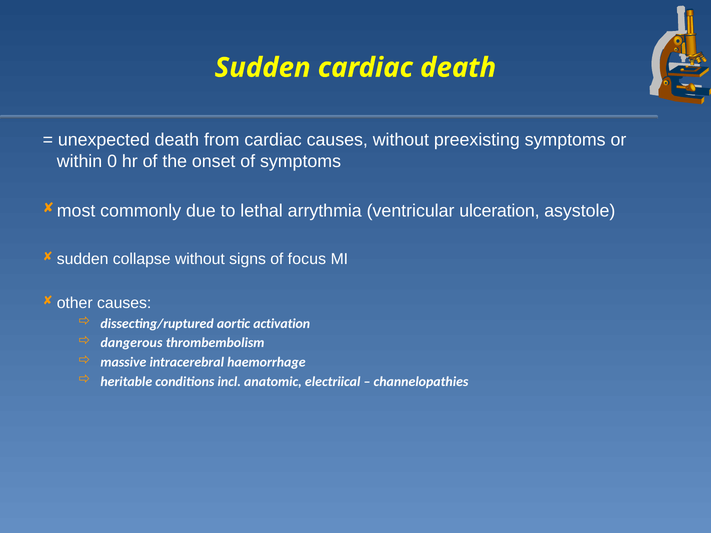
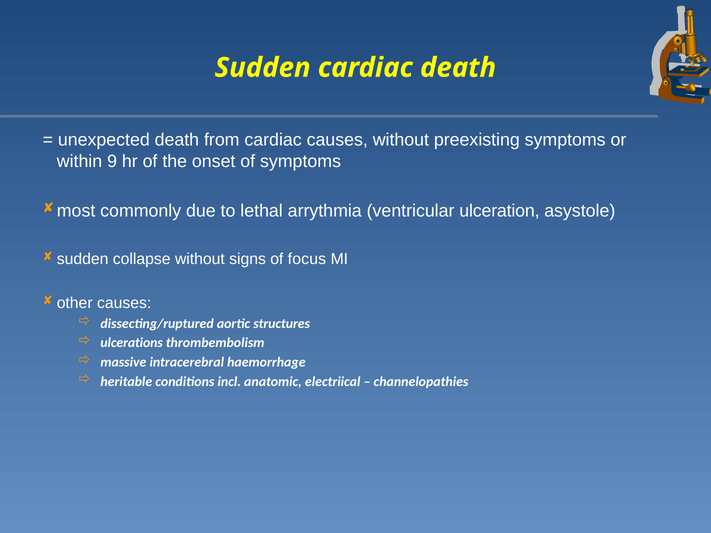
0: 0 -> 9
activation: activation -> structures
dangerous: dangerous -> ulcerations
